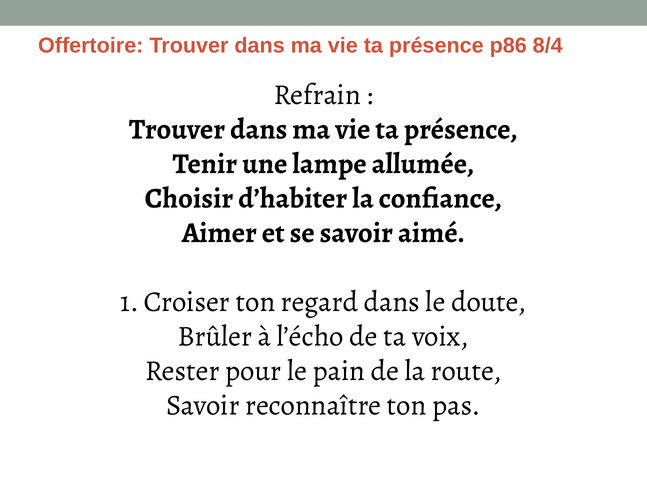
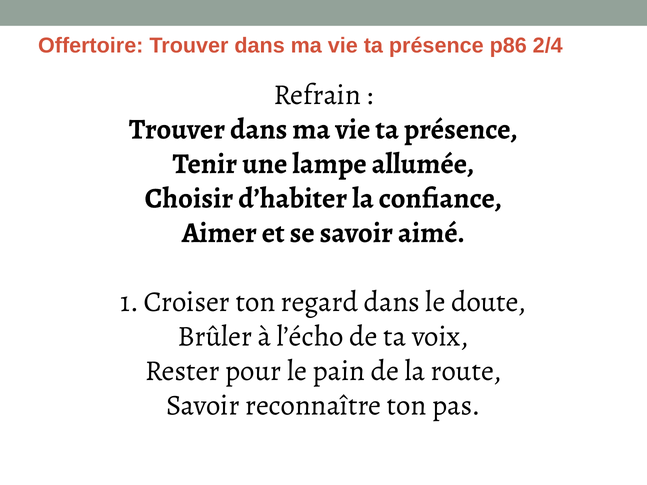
8/4: 8/4 -> 2/4
